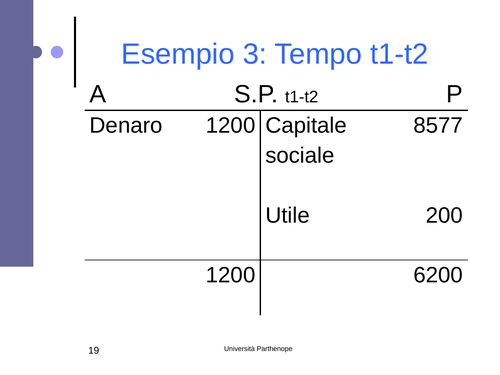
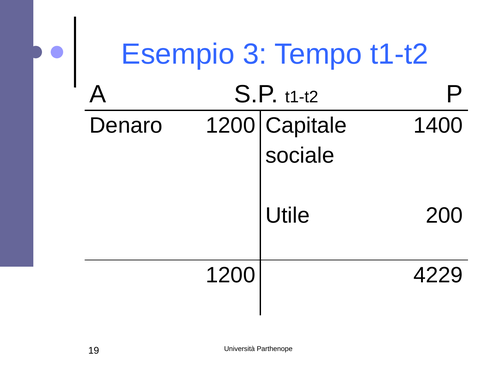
8577: 8577 -> 1400
6200: 6200 -> 4229
